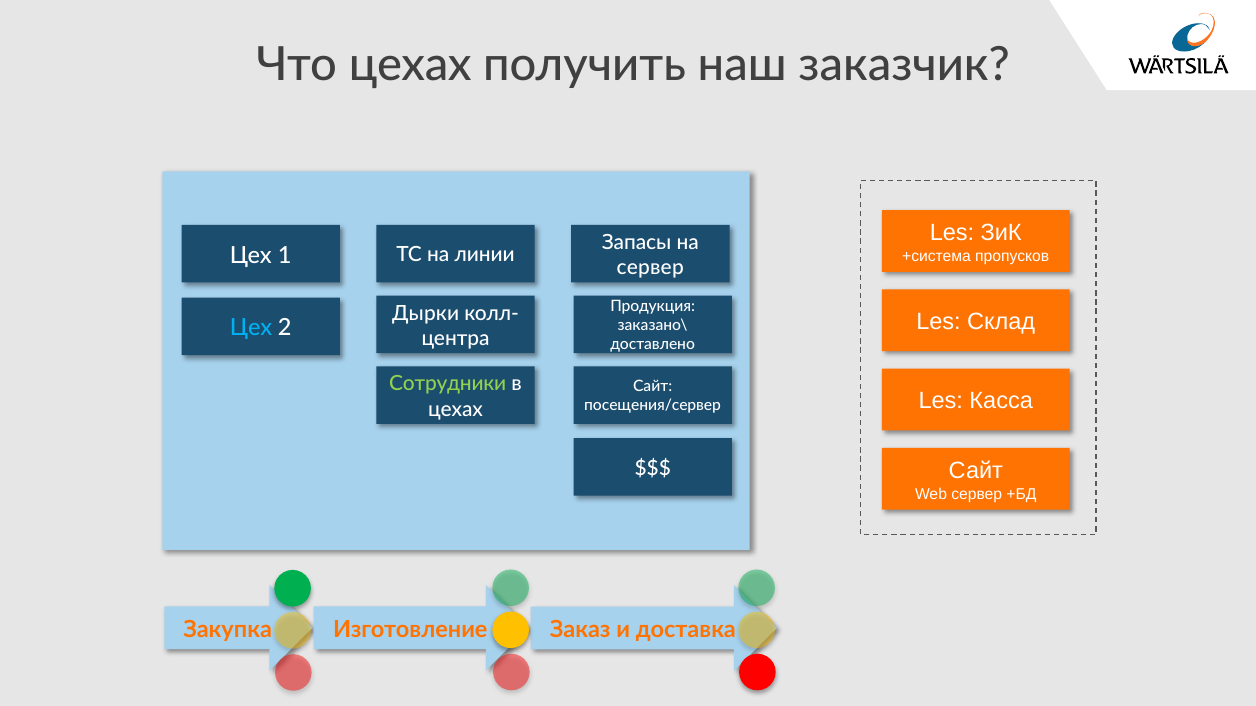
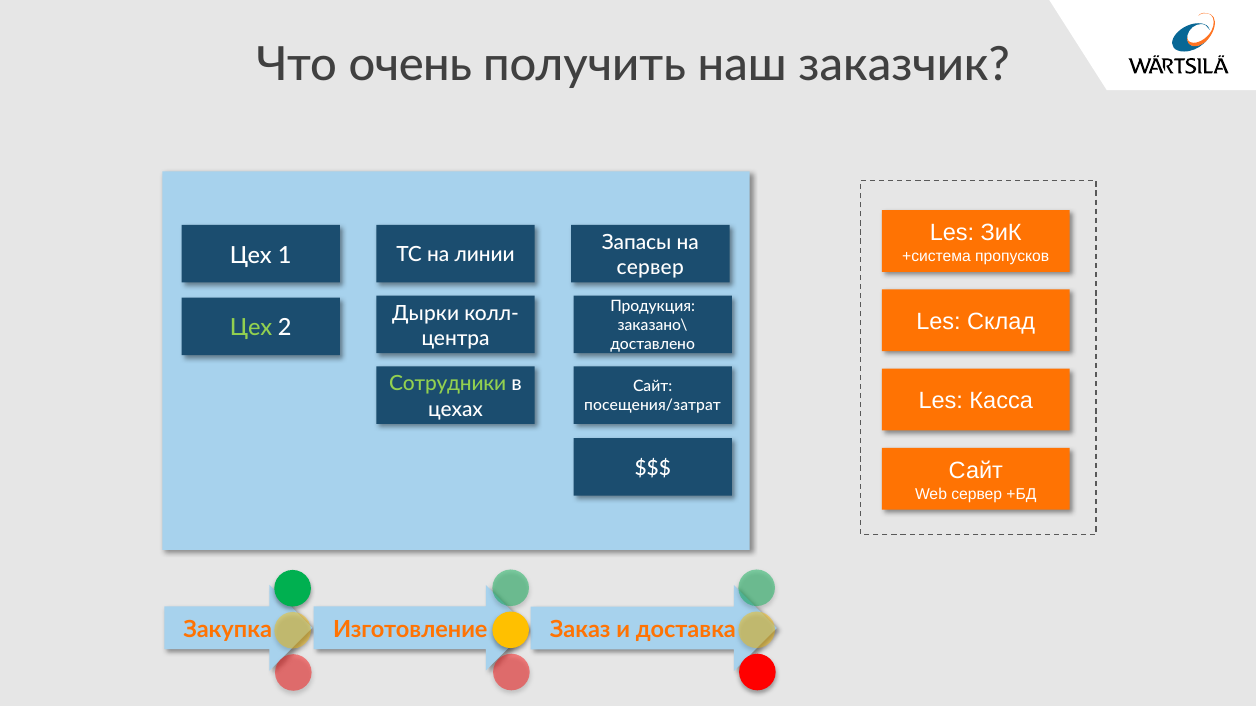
Что цехах: цехах -> очень
Цех at (251, 328) colour: light blue -> light green
посещения/сервер: посещения/сервер -> посещения/затрат
